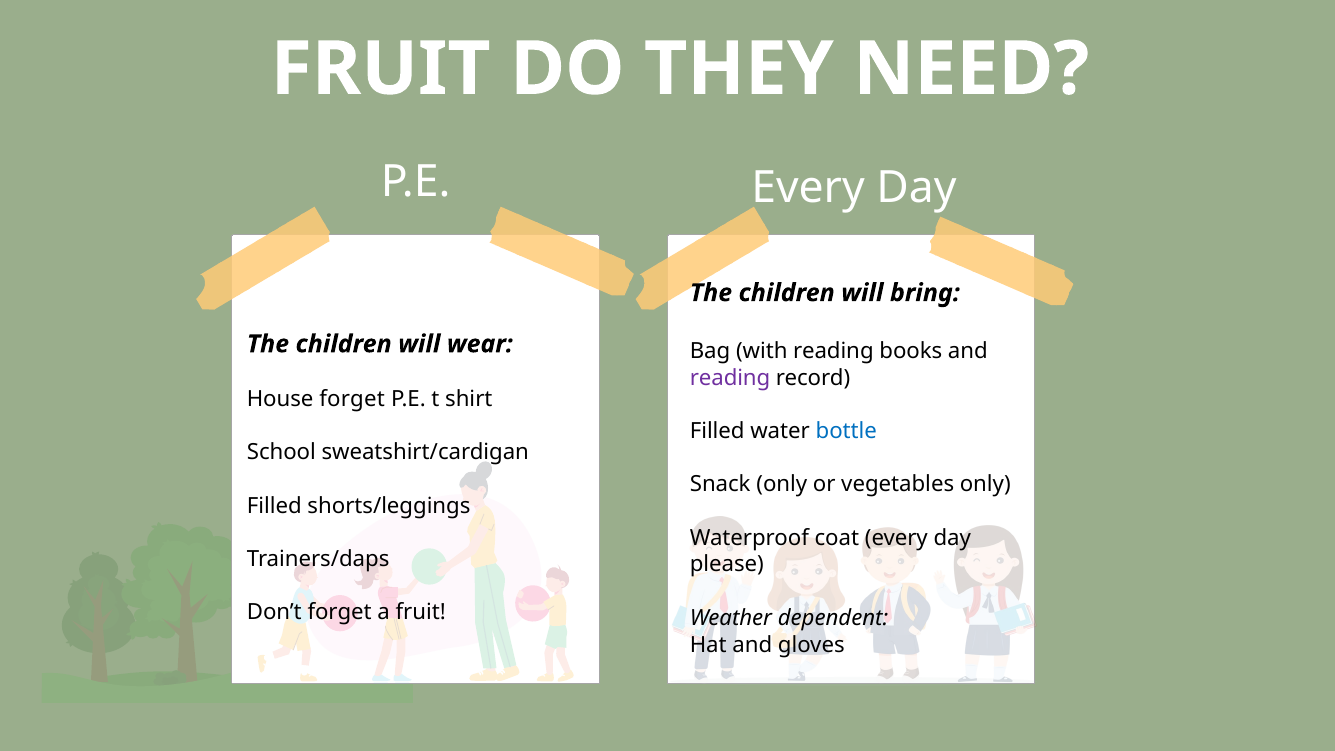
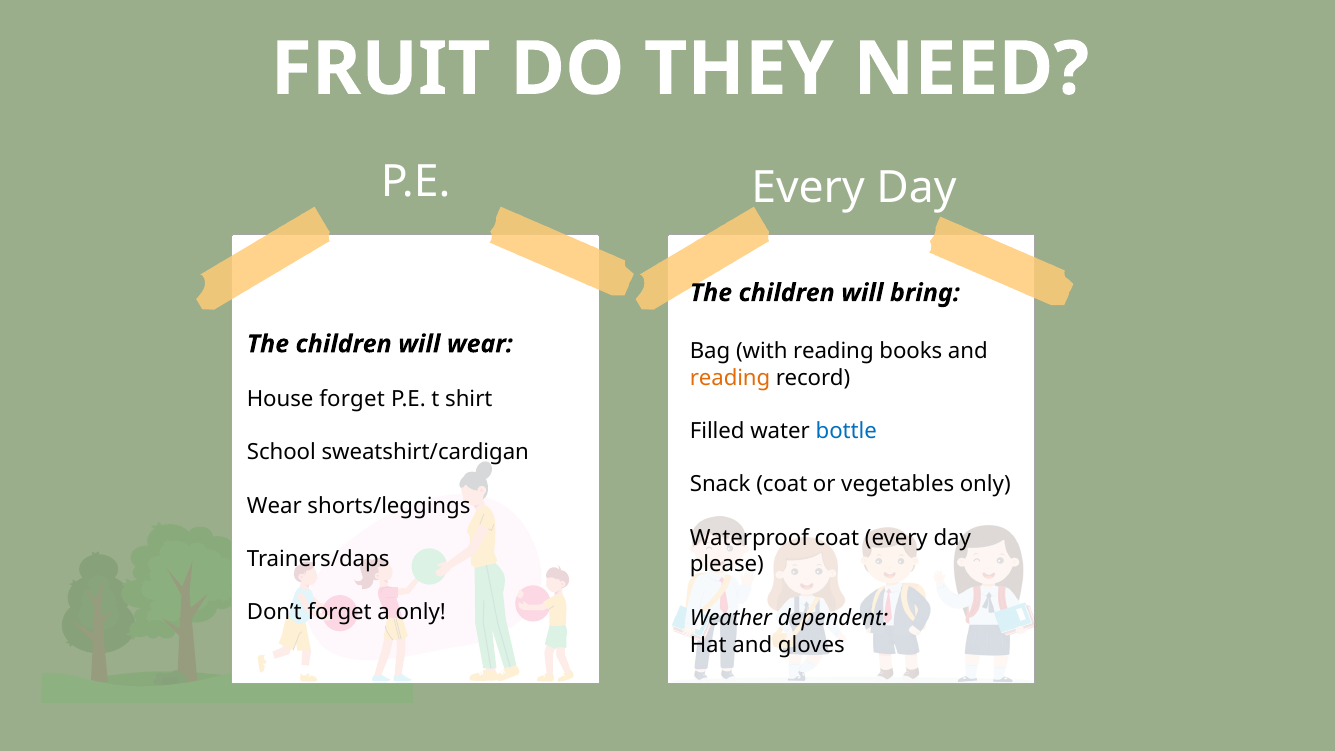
reading at (730, 378) colour: purple -> orange
Snack only: only -> coat
Filled at (274, 506): Filled -> Wear
a fruit: fruit -> only
